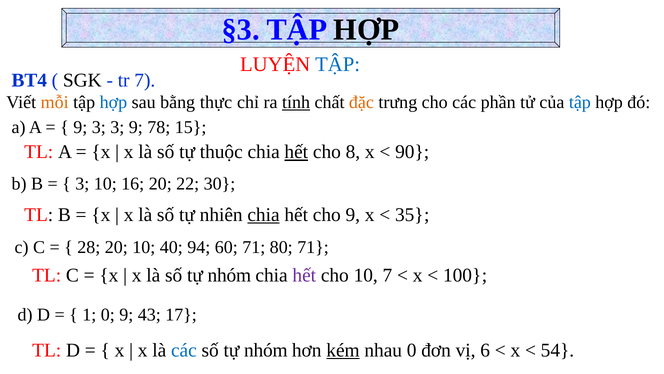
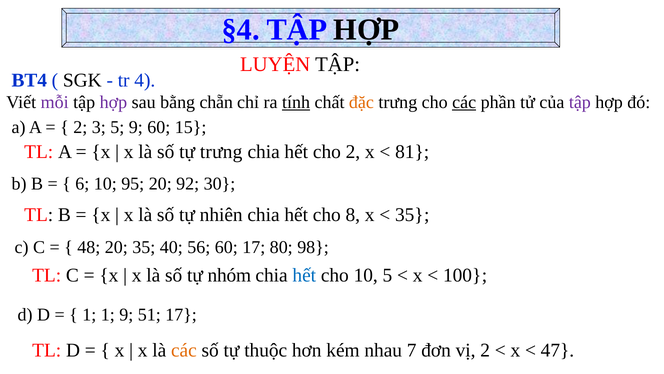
§3: §3 -> §4
TẬP at (338, 64) colour: blue -> black
tr 7: 7 -> 4
mỗi colour: orange -> purple
hợp at (113, 102) colour: blue -> purple
thực: thực -> chẵn
các at (464, 102) underline: none -> present
tập at (580, 102) colour: blue -> purple
9 at (80, 127): 9 -> 2
3 3: 3 -> 5
9 78: 78 -> 60
tự thuộc: thuộc -> trưng
hết at (296, 152) underline: present -> none
cho 8: 8 -> 2
90: 90 -> 81
3 at (82, 184): 3 -> 6
16: 16 -> 95
22: 22 -> 92
chia at (264, 214) underline: present -> none
cho 9: 9 -> 8
28: 28 -> 48
20 10: 10 -> 35
94: 94 -> 56
60 71: 71 -> 17
80 71: 71 -> 98
hết at (304, 275) colour: purple -> blue
10 7: 7 -> 5
1 0: 0 -> 1
43: 43 -> 51
các at (184, 350) colour: blue -> orange
nhóm at (266, 350): nhóm -> thuộc
kém underline: present -> none
nhau 0: 0 -> 7
vị 6: 6 -> 2
54: 54 -> 47
